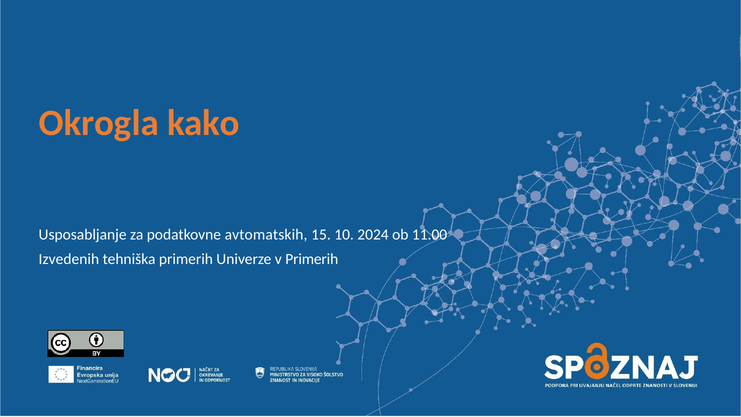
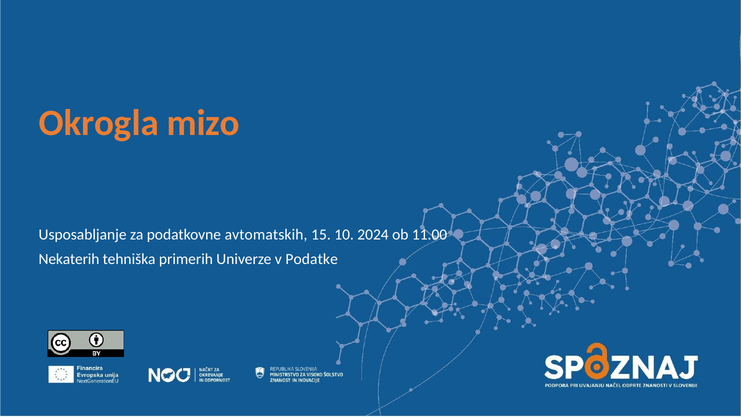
kako: kako -> mizo
Izvedenih: Izvedenih -> Nekaterih
v Primerih: Primerih -> Podatke
